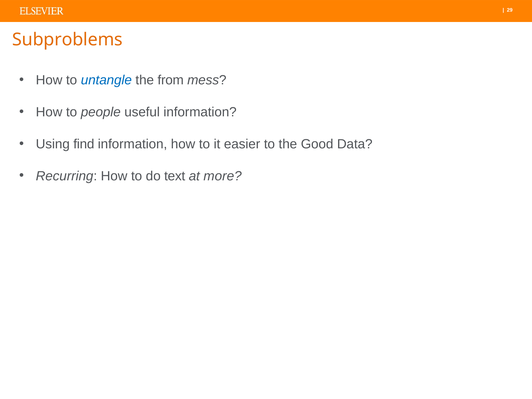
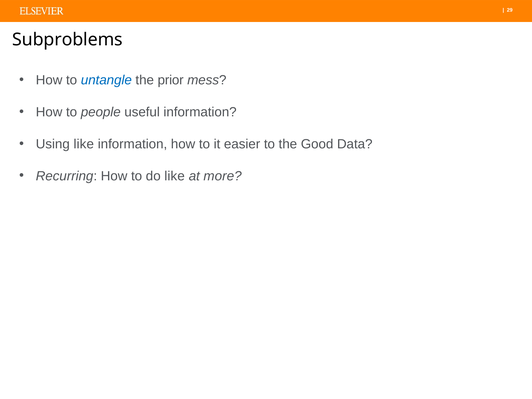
Subproblems colour: orange -> black
from: from -> prior
Using find: find -> like
do text: text -> like
